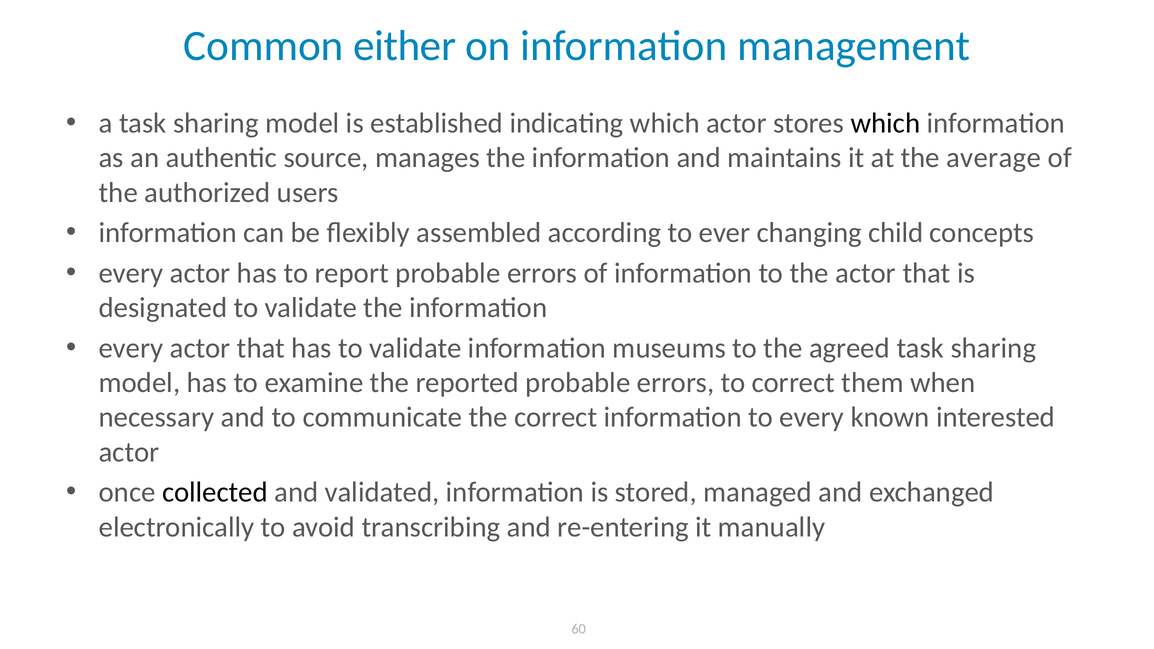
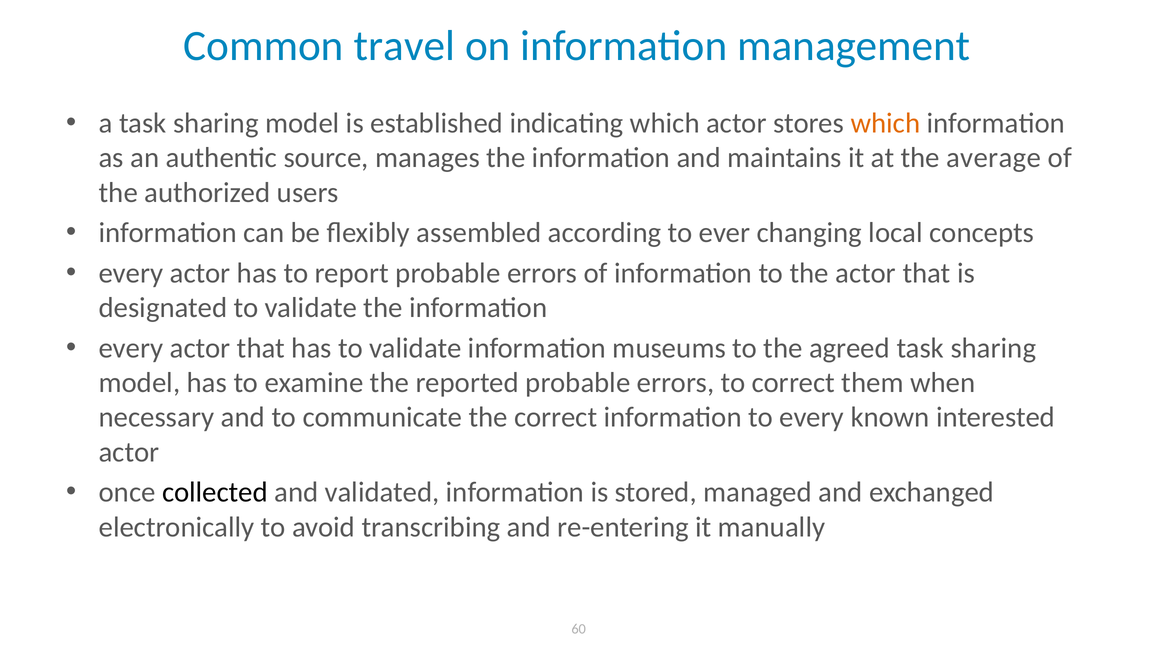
either: either -> travel
which at (885, 123) colour: black -> orange
child: child -> local
